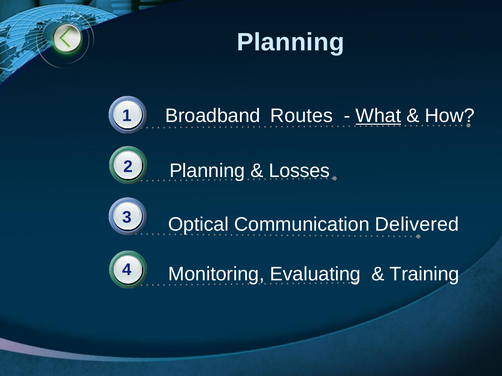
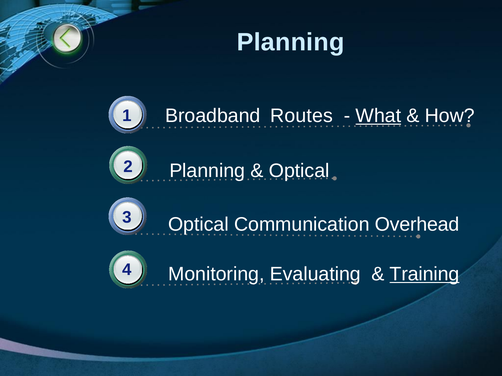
Losses at (299, 171): Losses -> Optical
Delivered: Delivered -> Overhead
Training underline: none -> present
